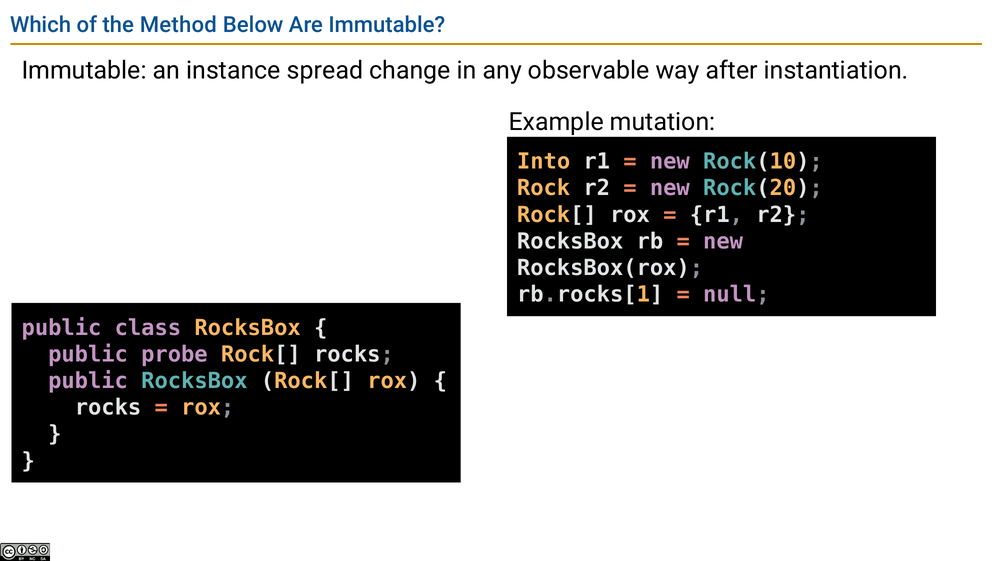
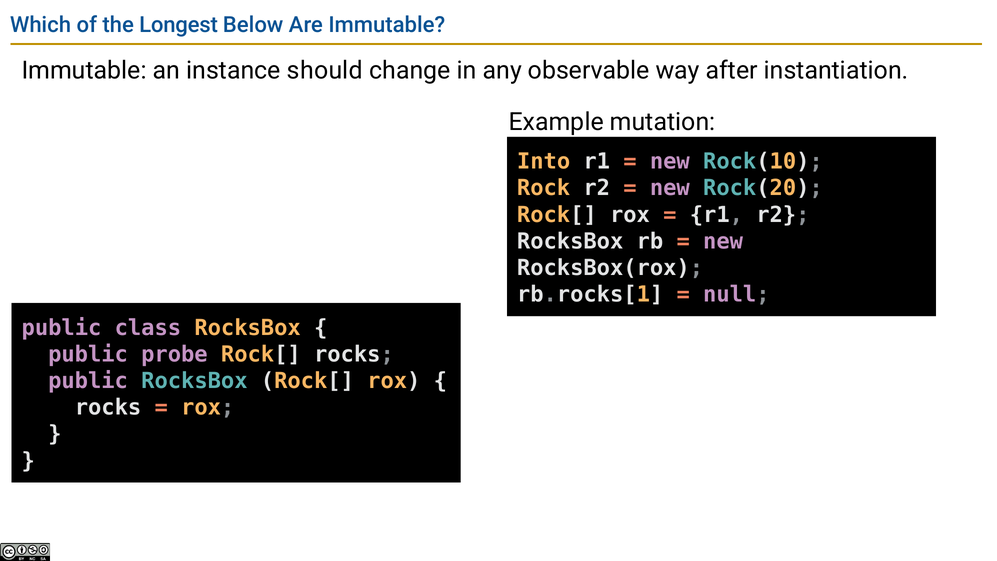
Method: Method -> Longest
spread: spread -> should
